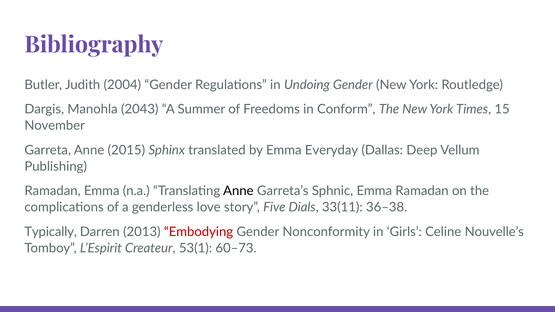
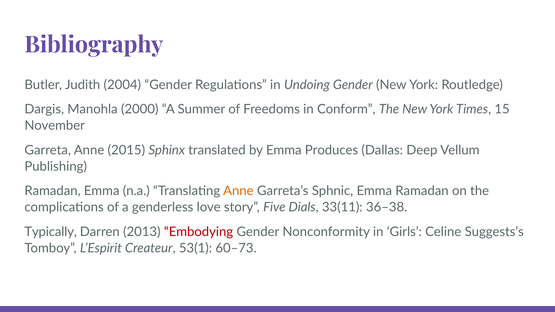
2043: 2043 -> 2000
Everyday: Everyday -> Produces
Anne at (238, 191) colour: black -> orange
Nouvelle’s: Nouvelle’s -> Suggests’s
